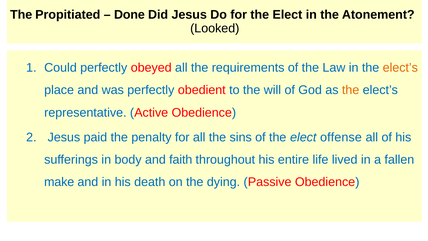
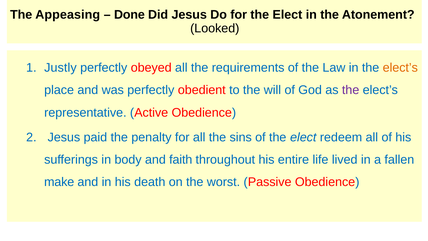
Propitiated: Propitiated -> Appeasing
Could: Could -> Justly
the at (351, 90) colour: orange -> purple
offense: offense -> redeem
dying: dying -> worst
